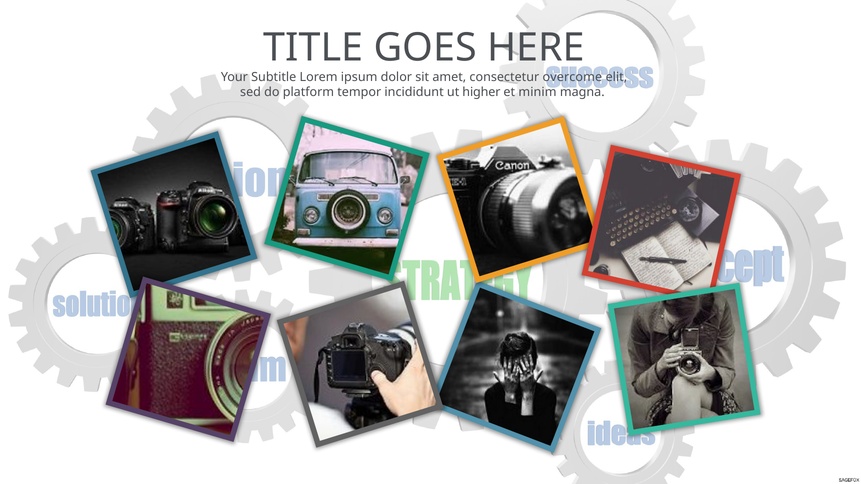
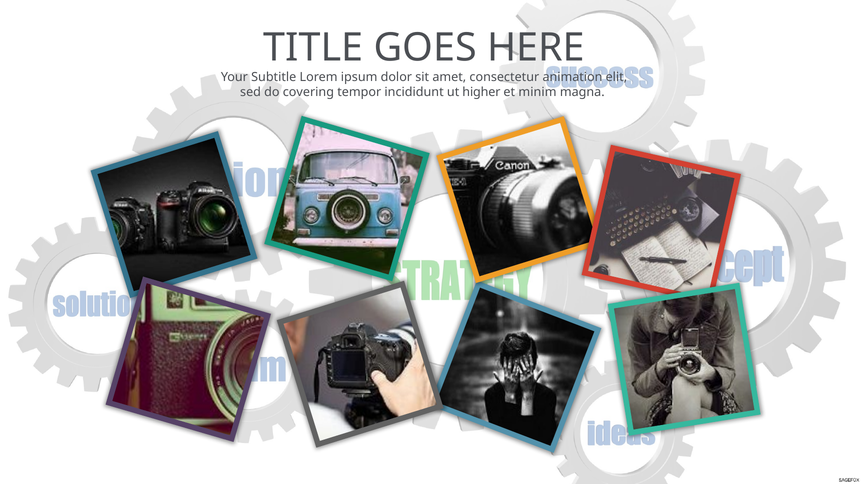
overcome: overcome -> animation
platform: platform -> covering
